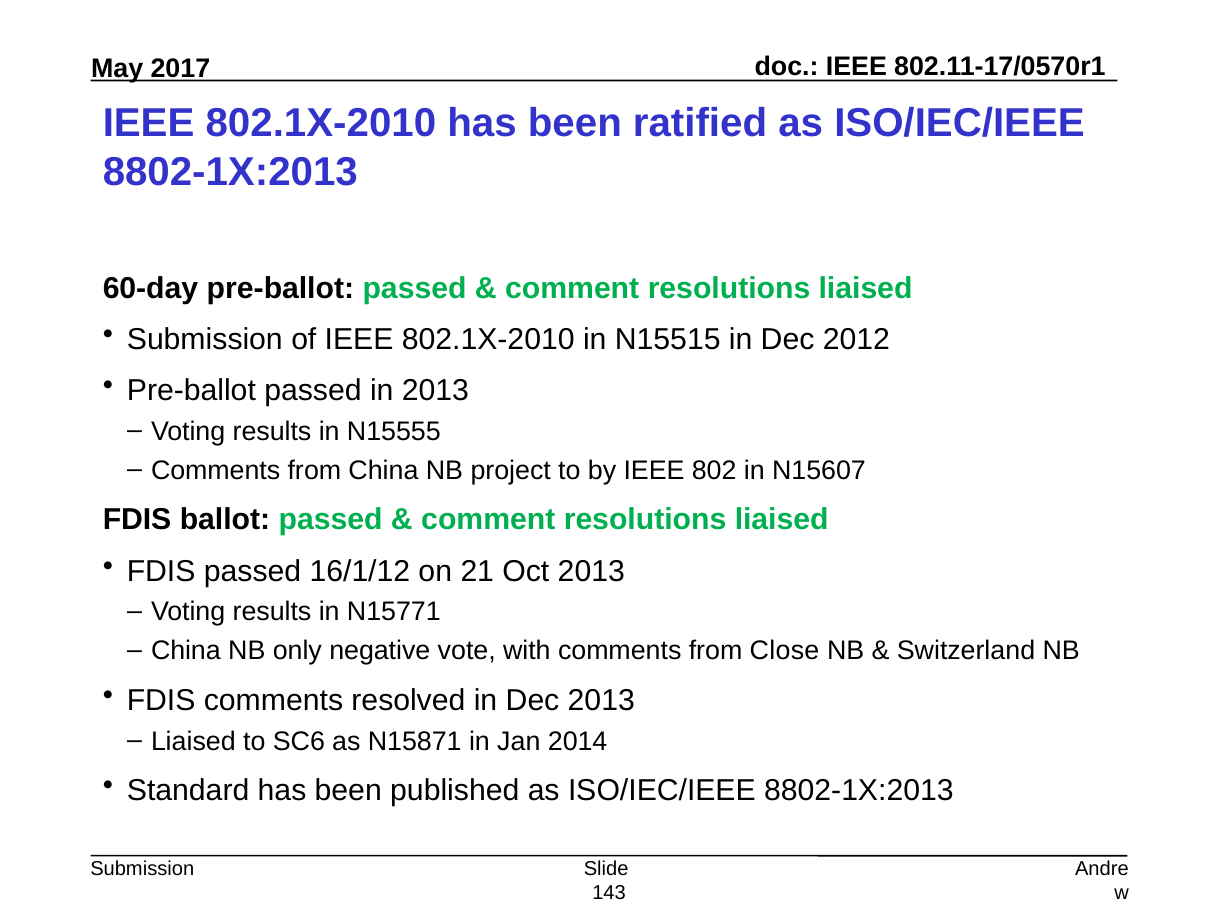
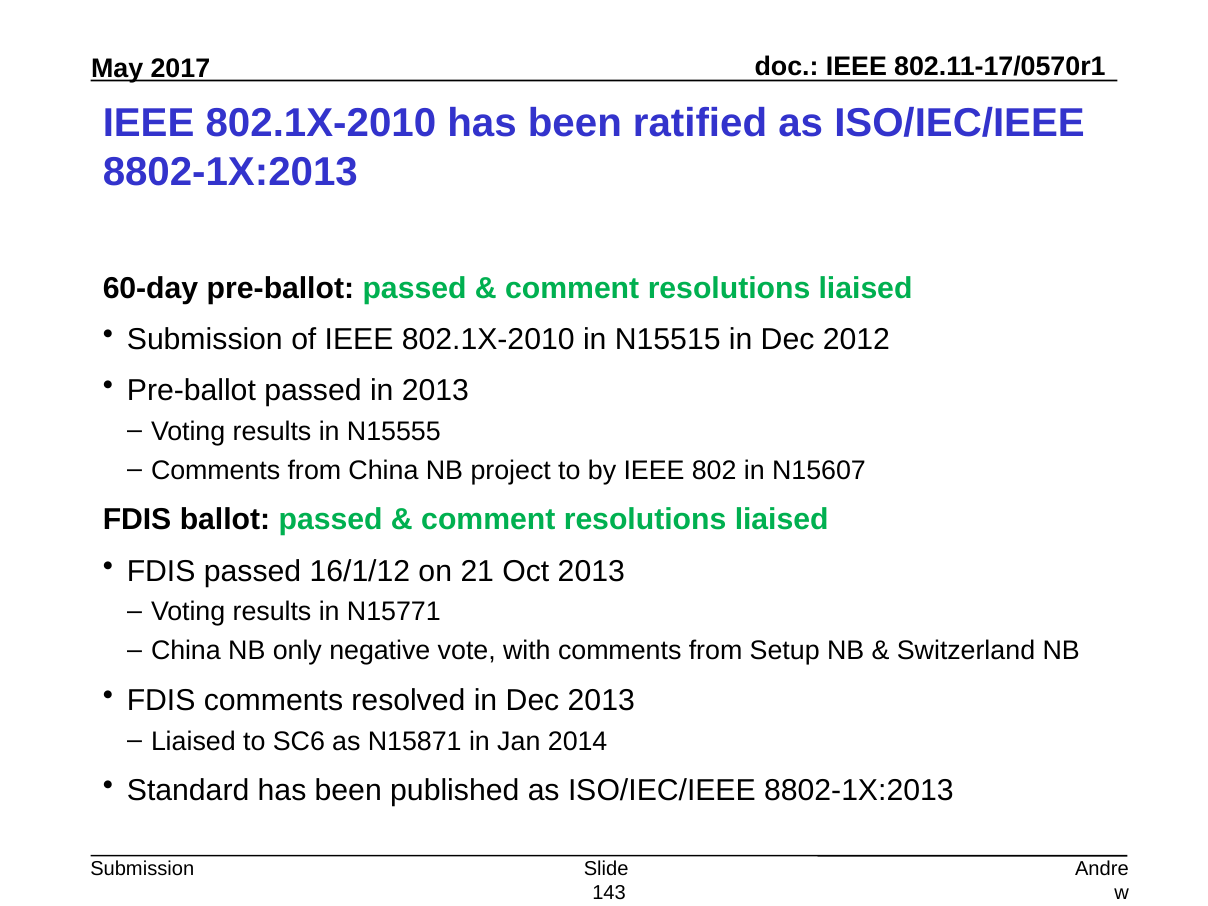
Close: Close -> Setup
